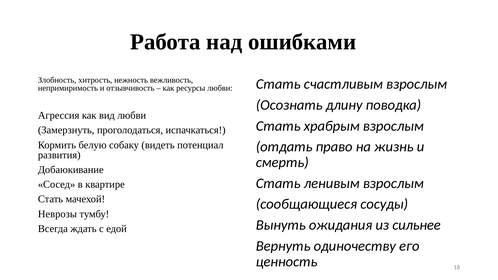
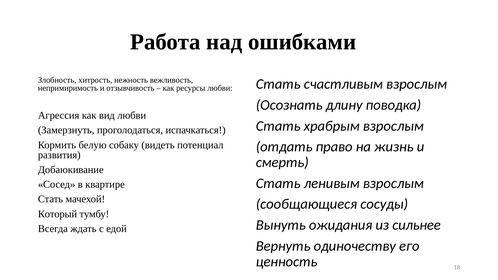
Неврозы: Неврозы -> Который
